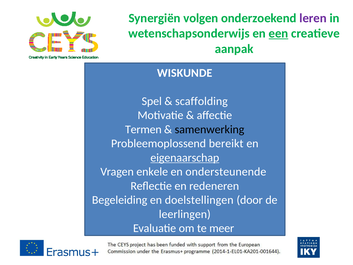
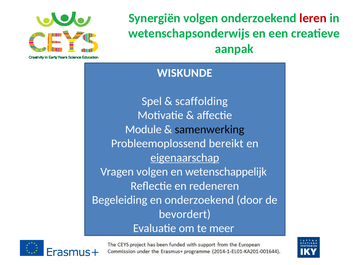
leren colour: purple -> red
een underline: present -> none
Termen: Termen -> Module
Vragen enkele: enkele -> volgen
ondersteunende: ondersteunende -> wetenschappelijk
en doelstellingen: doelstellingen -> onderzoekend
leerlingen: leerlingen -> bevordert
